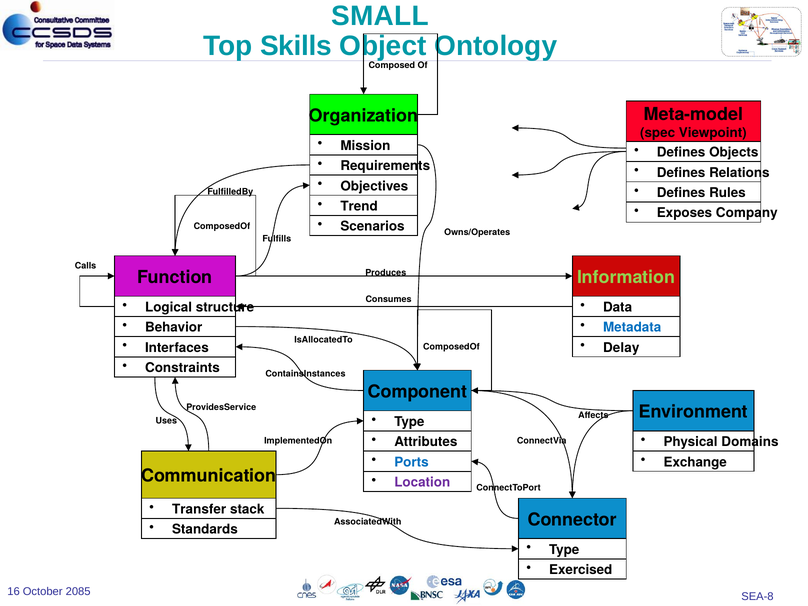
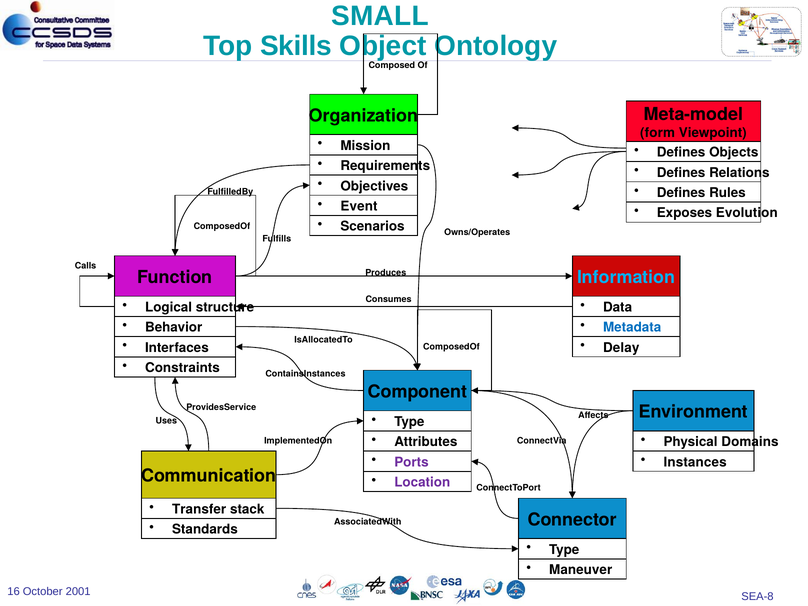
spec: spec -> form
Trend: Trend -> Event
Company: Company -> Evolution
Information colour: light green -> light blue
Ports colour: blue -> purple
Exchange: Exchange -> Instances
Exercised: Exercised -> Maneuver
2085: 2085 -> 2001
